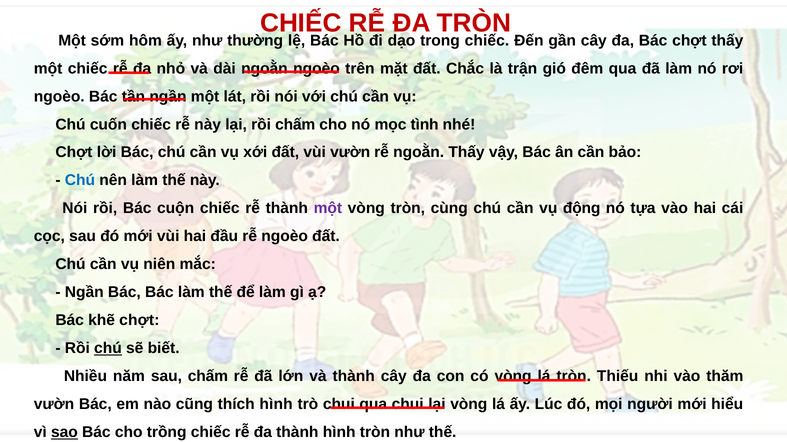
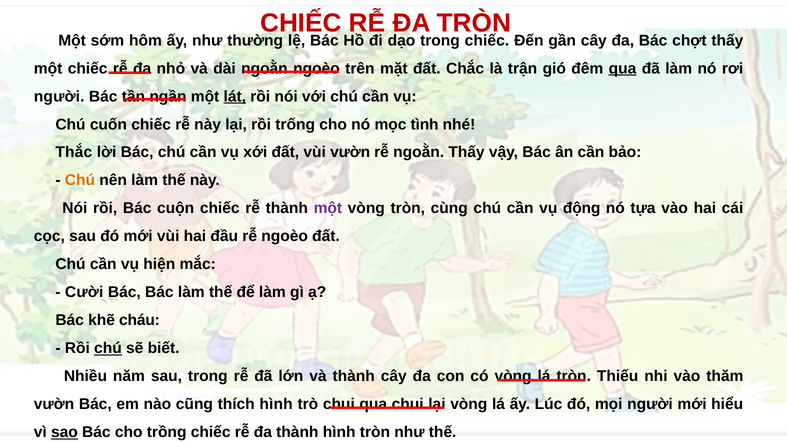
qua at (623, 69) underline: none -> present
ngoèo at (59, 97): ngoèo -> người
lát underline: none -> present
rồi chấm: chấm -> trống
Chợt at (74, 153): Chợt -> Thắc
Chú at (80, 181) colour: blue -> orange
niên: niên -> hiện
Ngần at (84, 293): Ngần -> Cười
khẽ chợt: chợt -> cháu
sau chấm: chấm -> trong
